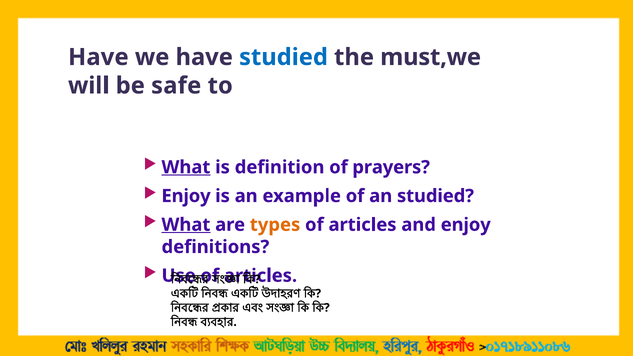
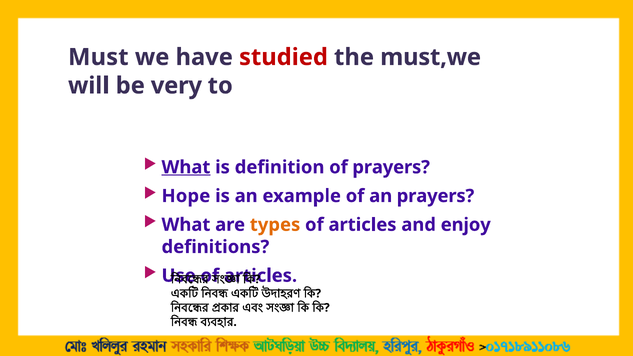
Have at (98, 57): Have -> Must
studied at (283, 57) colour: blue -> red
safe: safe -> very
Enjoy at (186, 196): Enjoy -> Hope
an studied: studied -> prayers
What at (186, 225) underline: present -> none
